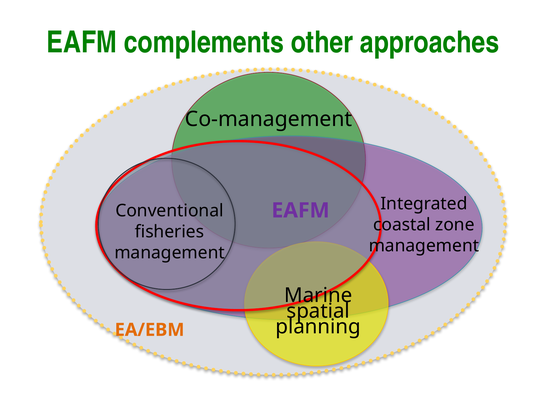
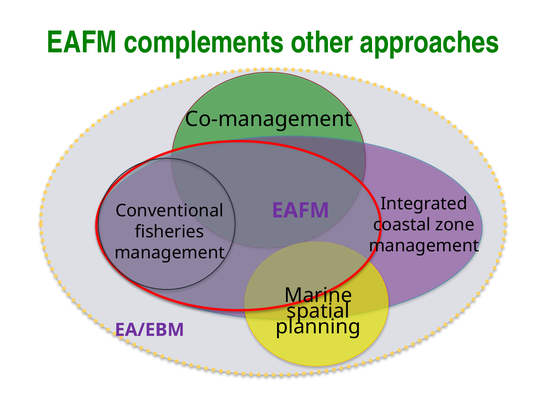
EA/EBM colour: orange -> purple
